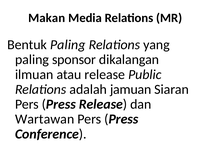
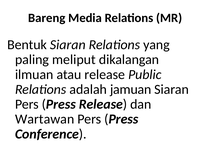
Makan: Makan -> Bareng
Bentuk Paling: Paling -> Siaran
sponsor: sponsor -> meliput
